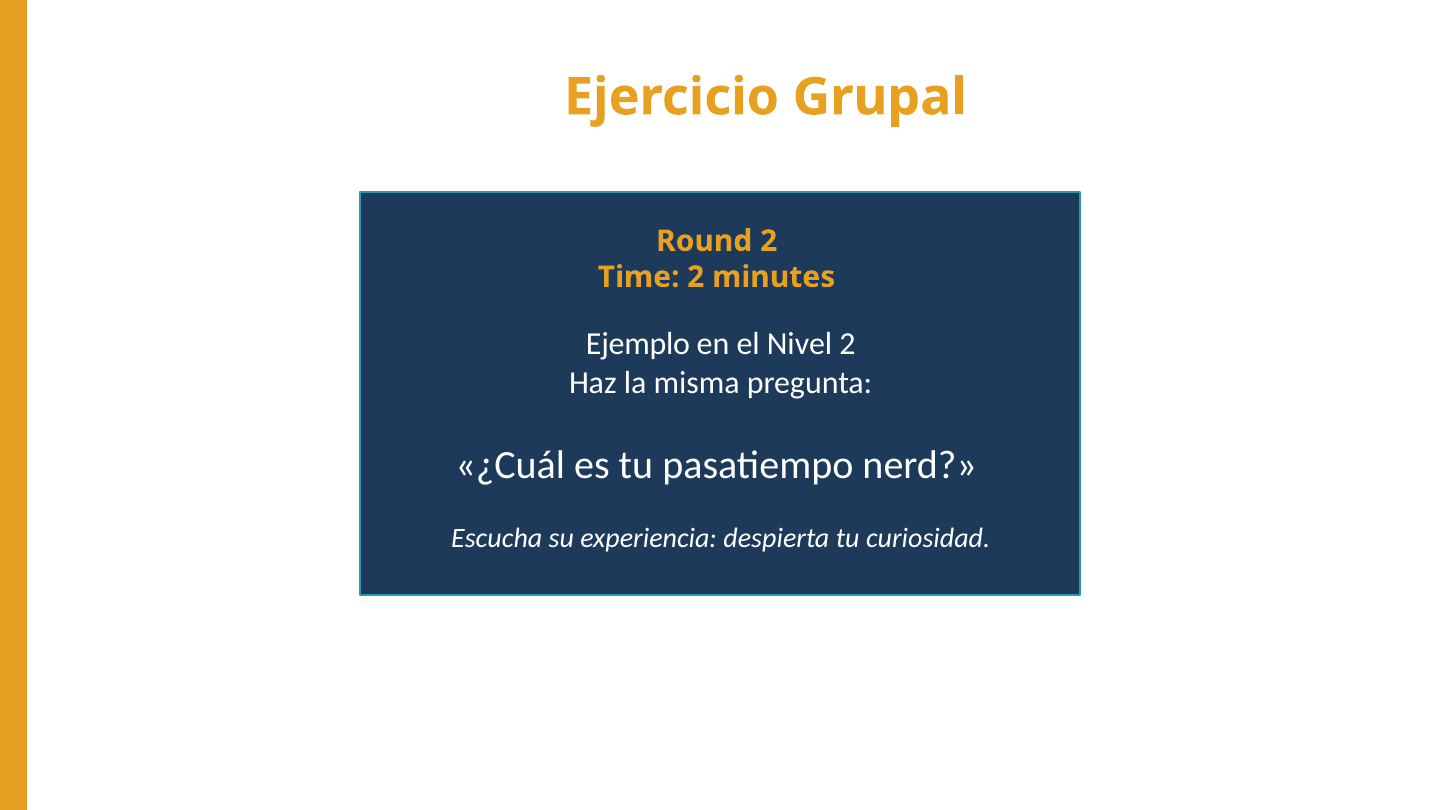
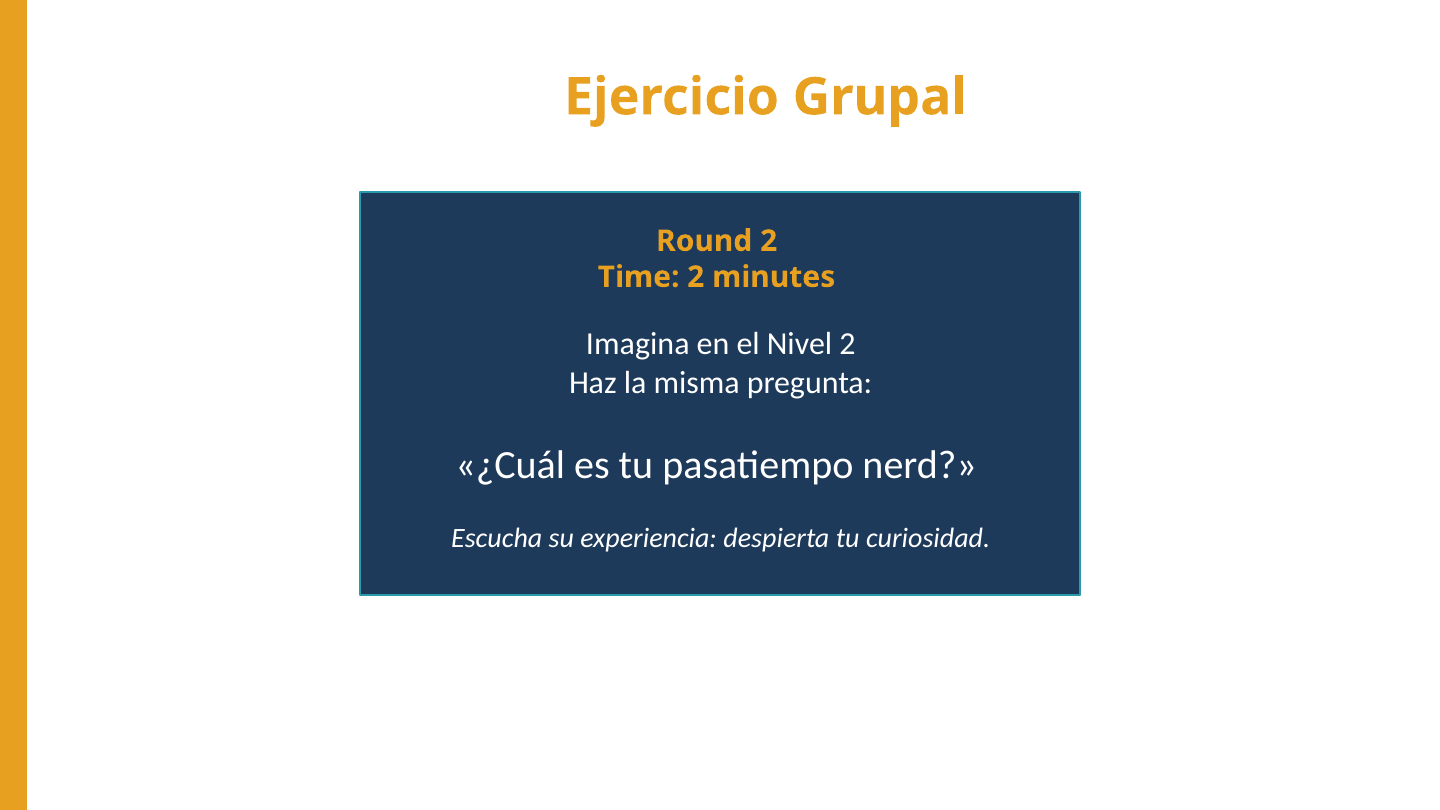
Ejemplo: Ejemplo -> Imagina
